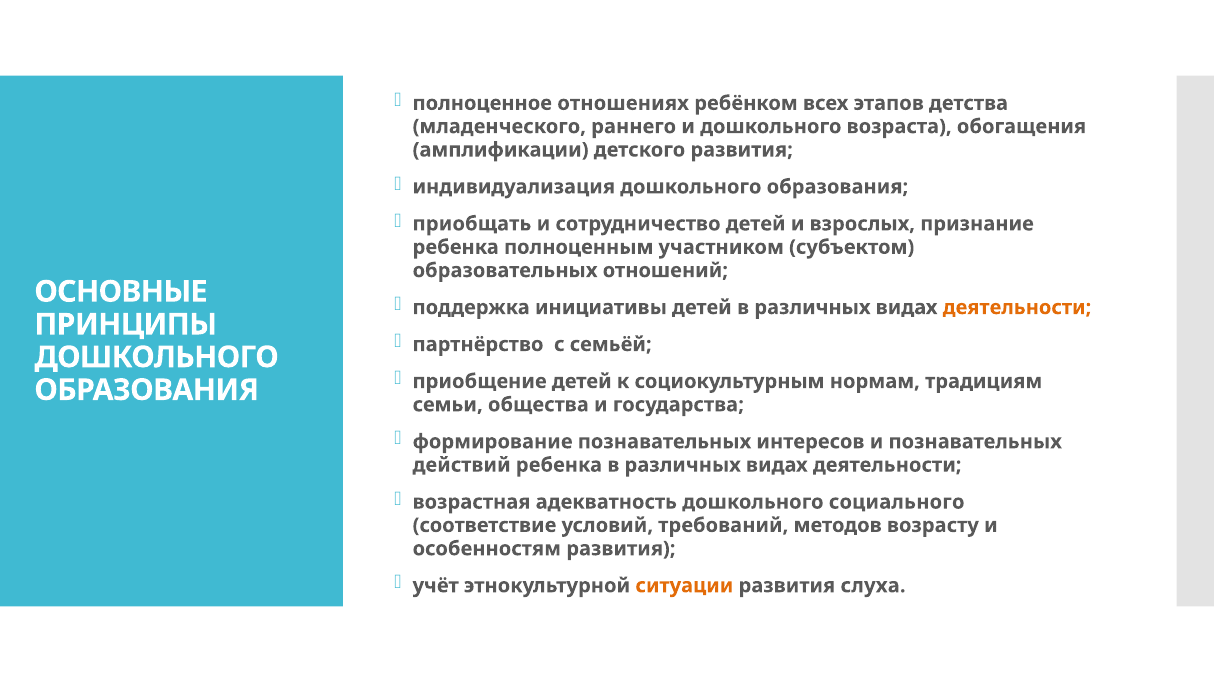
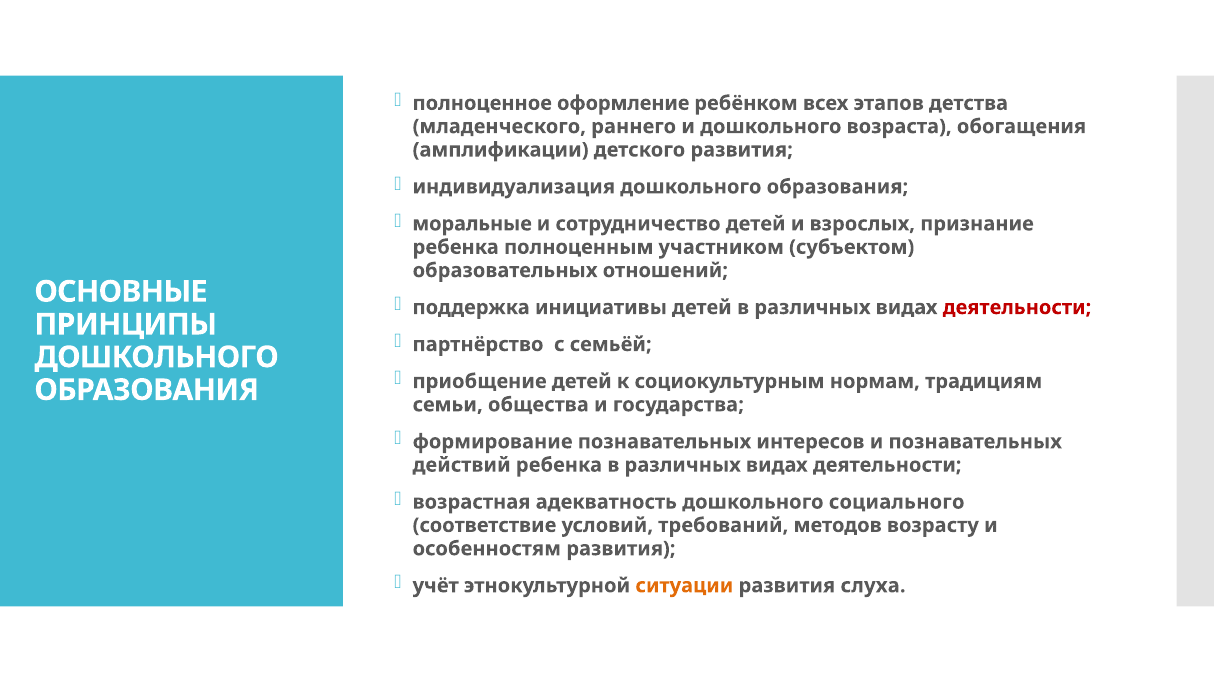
отношениях: отношениях -> оформление
приобщать: приобщать -> моральные
деятельности at (1017, 307) colour: orange -> red
